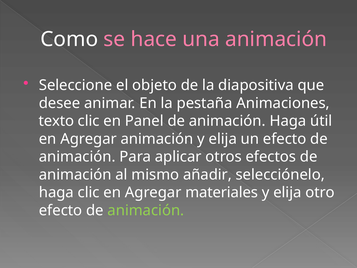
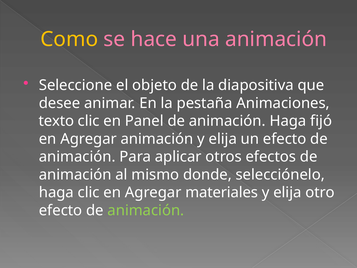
Como colour: white -> yellow
útil: útil -> fijó
añadir: añadir -> donde
